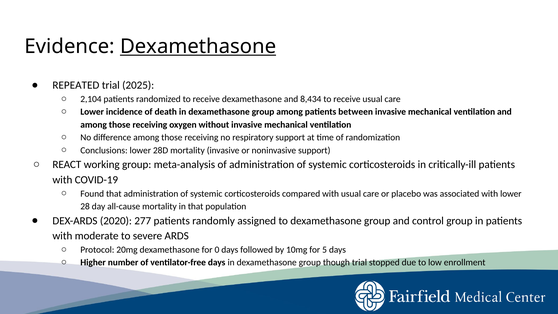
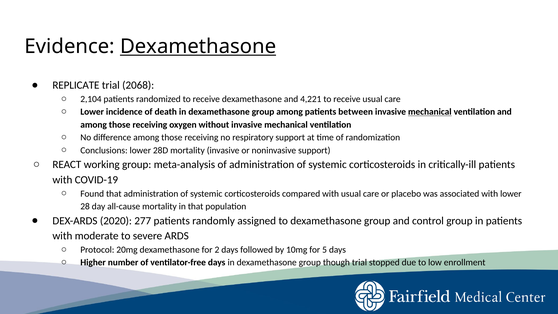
REPEATED: REPEATED -> REPLICATE
2025: 2025 -> 2068
8,434: 8,434 -> 4,221
mechanical at (430, 112) underline: none -> present
0: 0 -> 2
